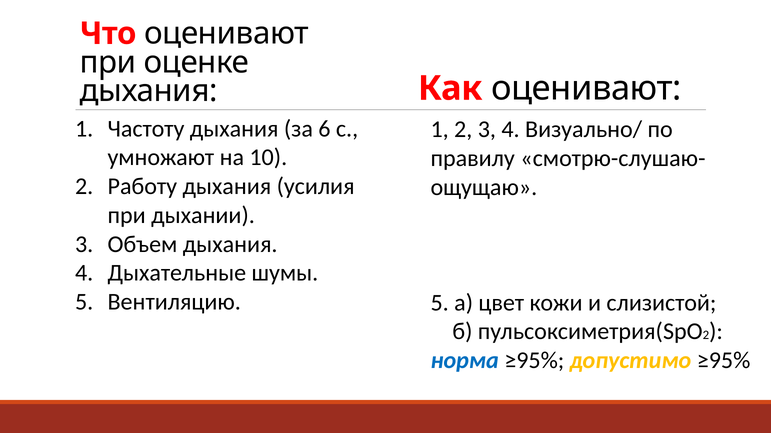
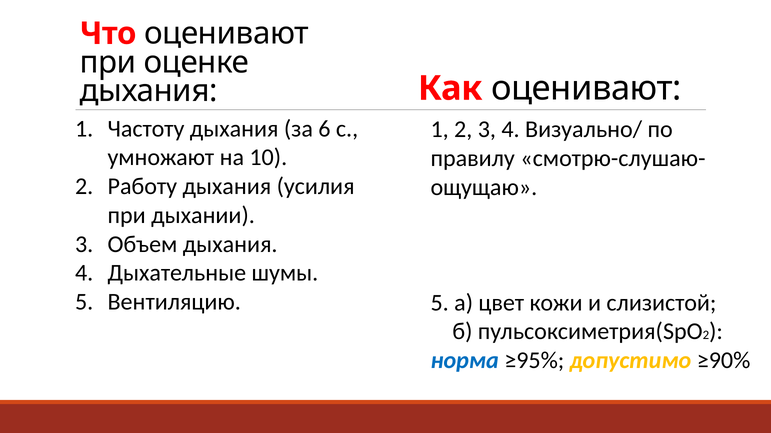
допустимо ≥95%: ≥95% -> ≥90%
